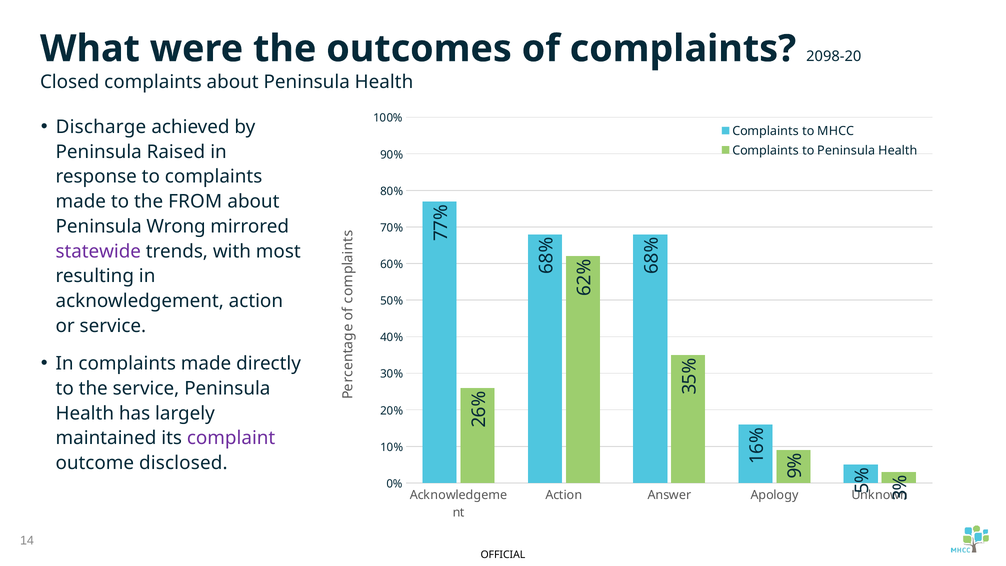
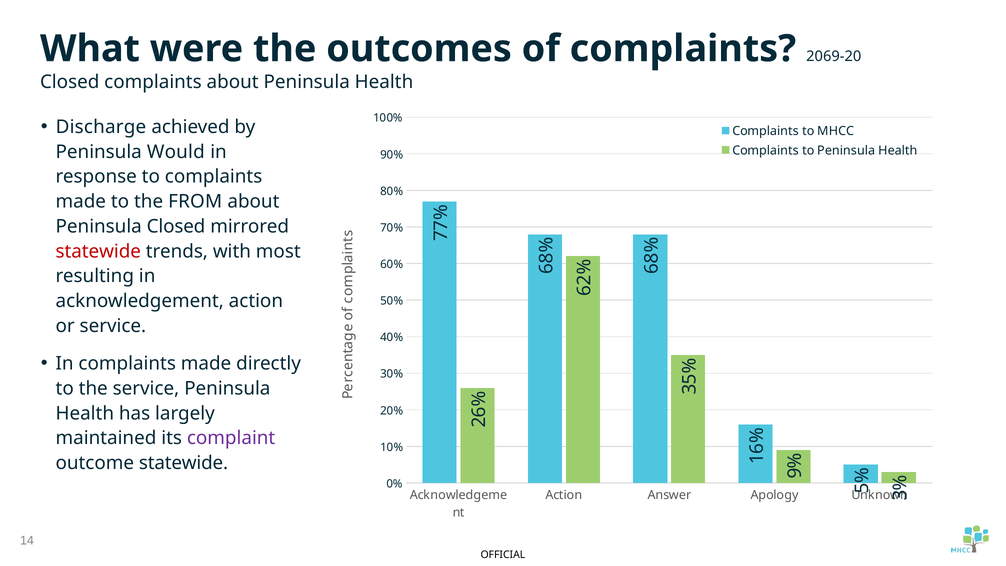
2098-20: 2098-20 -> 2069-20
Raised: Raised -> Would
Peninsula Wrong: Wrong -> Closed
statewide at (98, 251) colour: purple -> red
outcome disclosed: disclosed -> statewide
